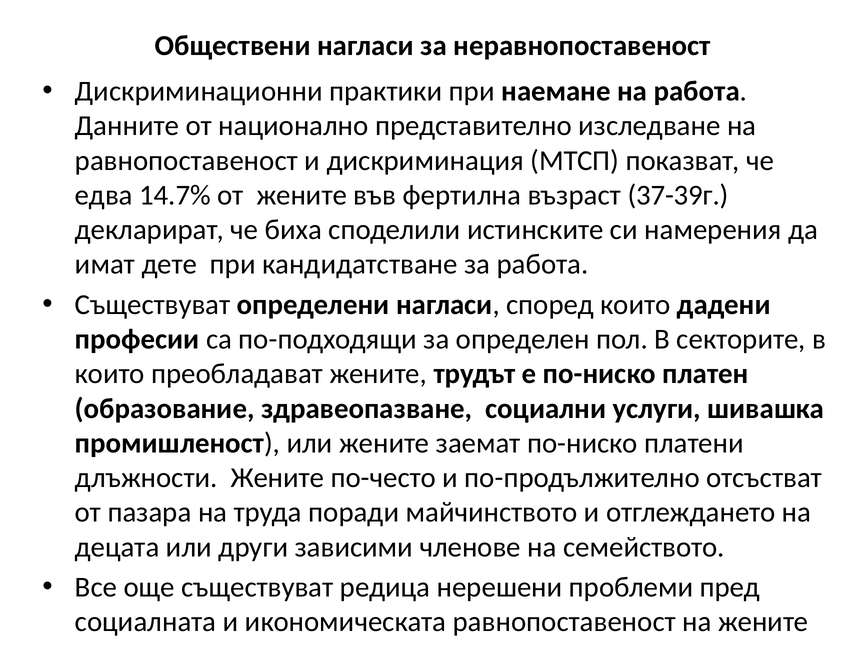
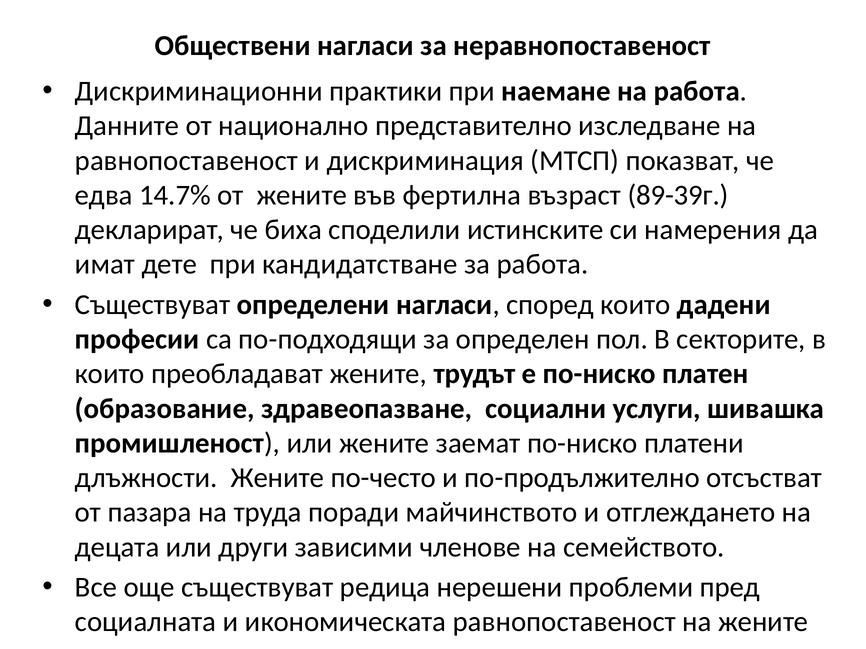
37-39г: 37-39г -> 89-39г
